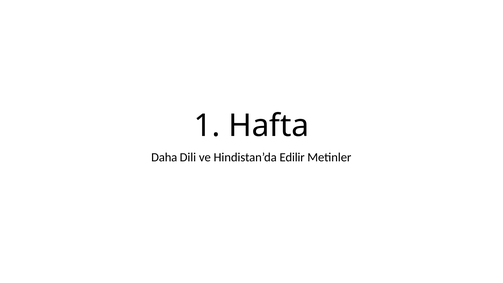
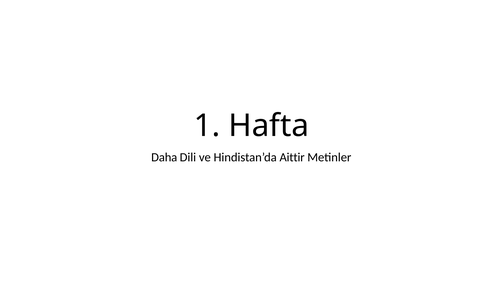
Edilir: Edilir -> Aittir
